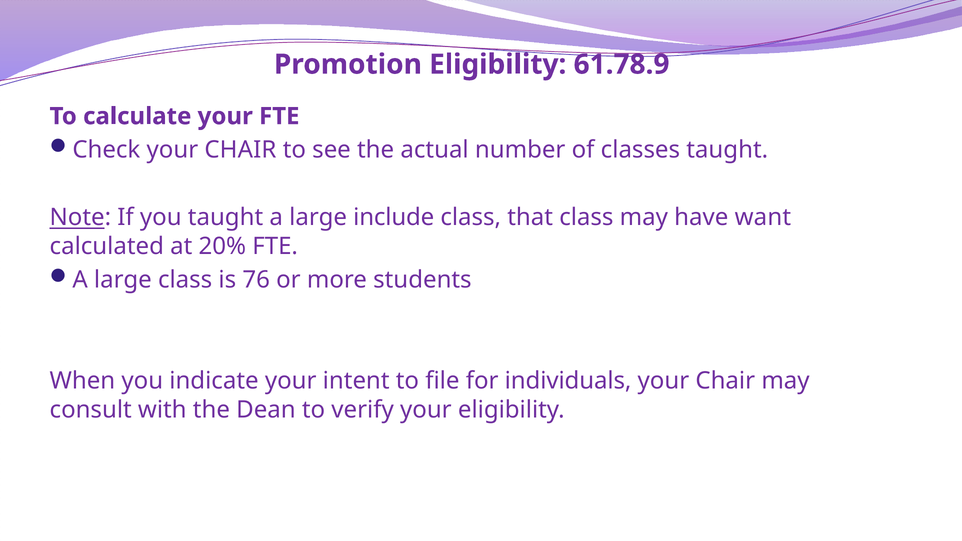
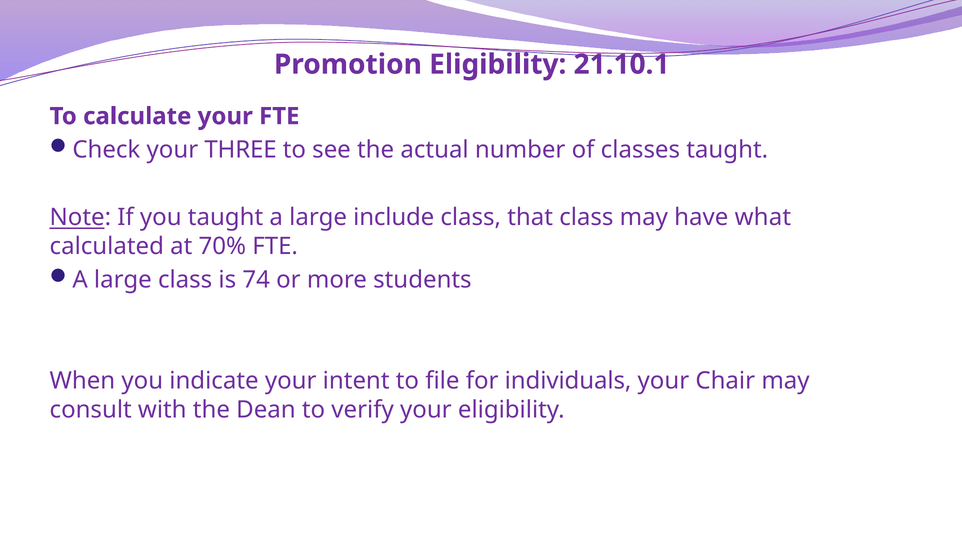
61.78.9: 61.78.9 -> 21.10.1
Check your CHAIR: CHAIR -> THREE
want: want -> what
20%: 20% -> 70%
76: 76 -> 74
